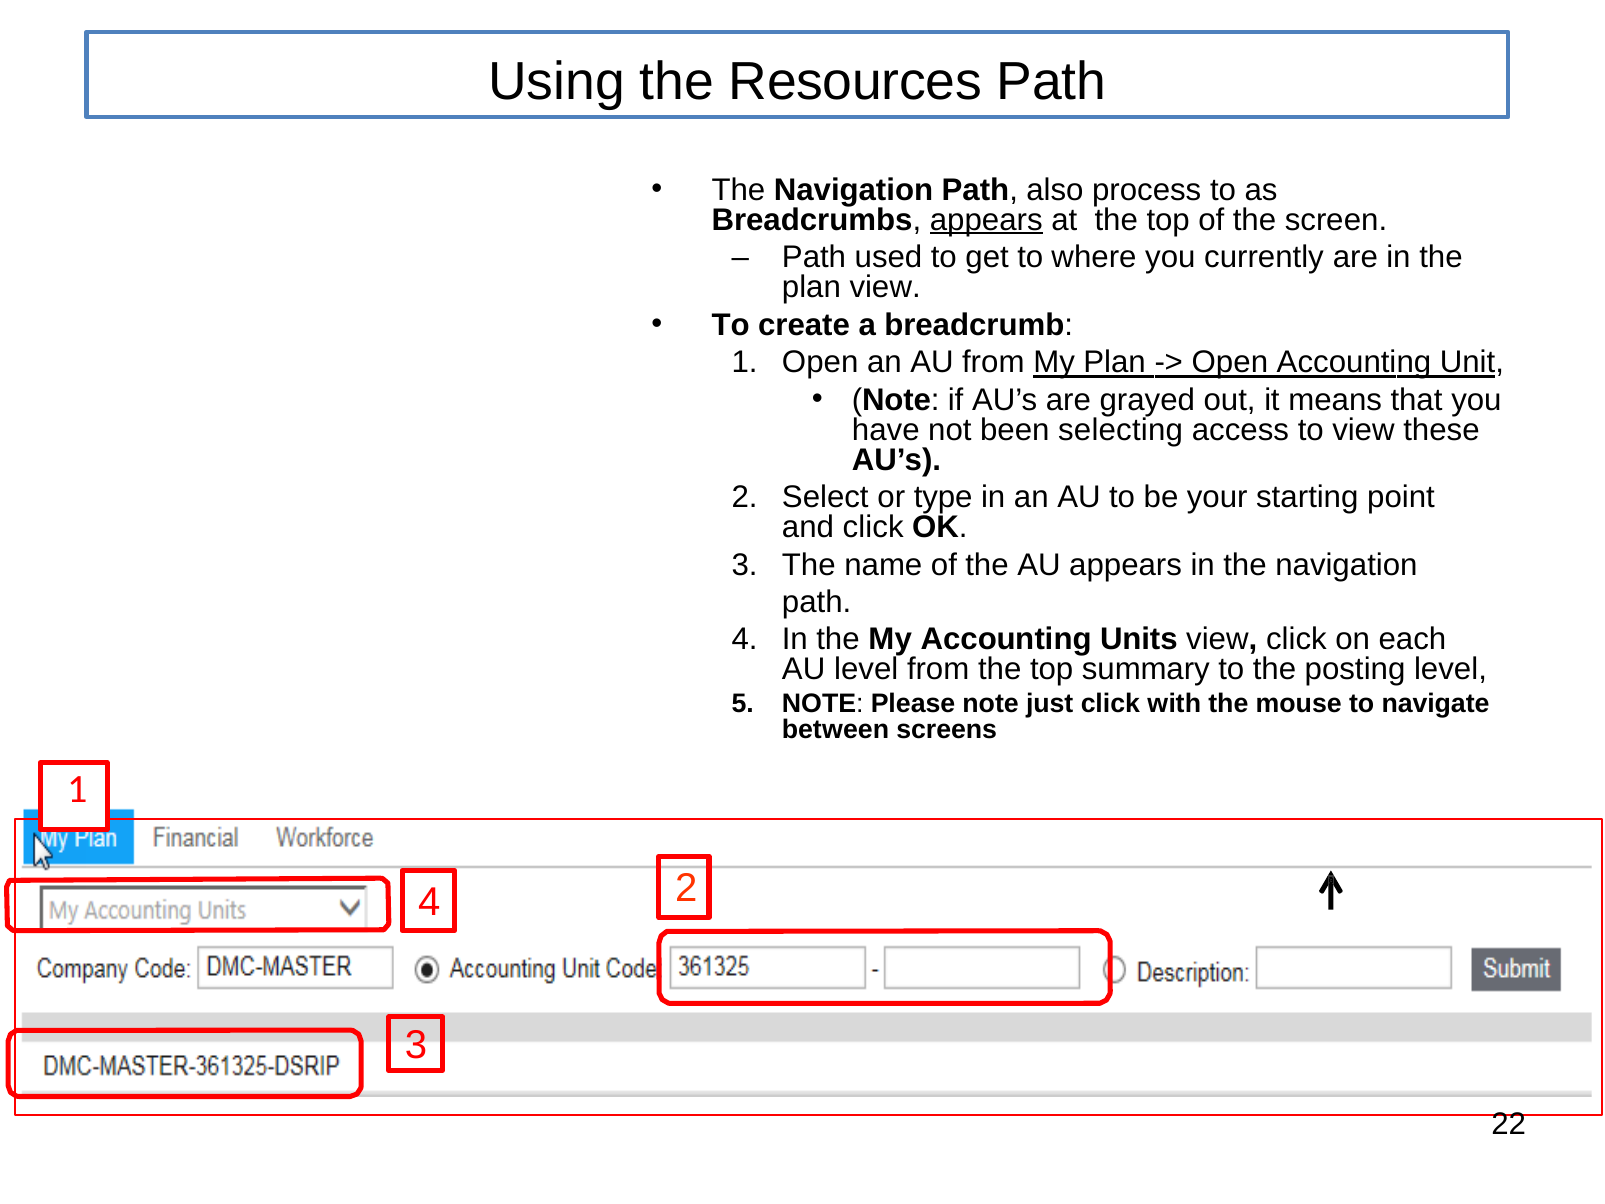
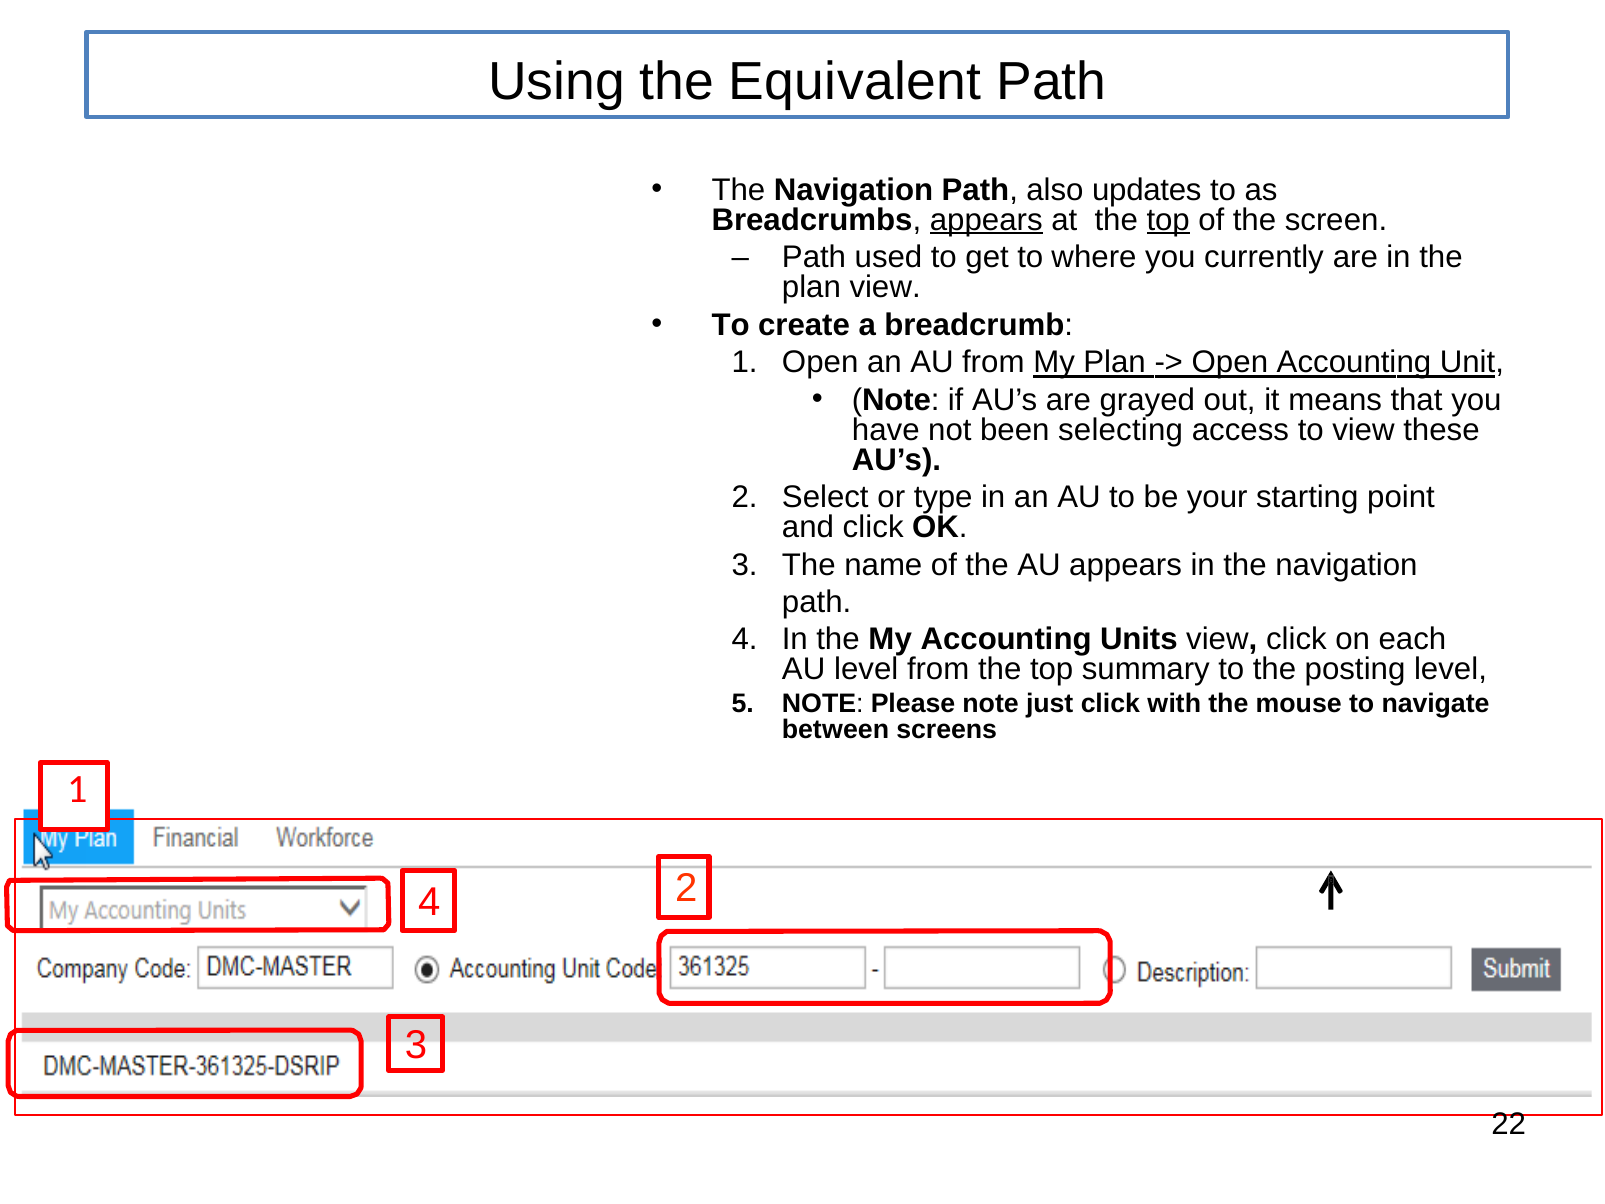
Resources: Resources -> Equivalent
process: process -> updates
top at (1168, 220) underline: none -> present
